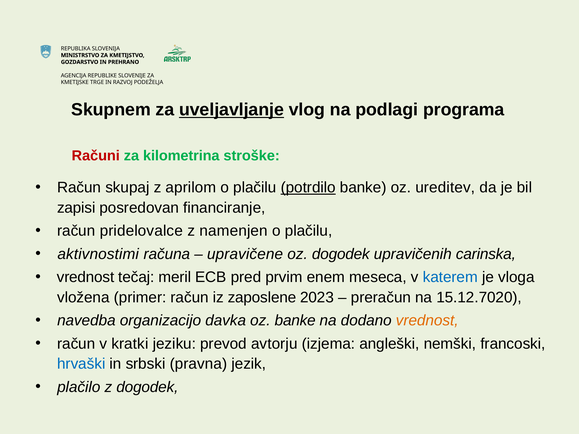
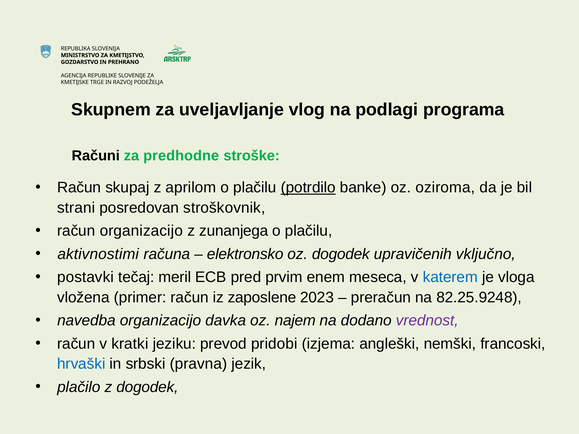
uveljavljanje underline: present -> none
Računi colour: red -> black
kilometrina: kilometrina -> predhodne
ureditev: ureditev -> oziroma
zapisi: zapisi -> strani
financiranje: financiranje -> stroškovnik
račun pridelovalce: pridelovalce -> organizacijo
namenjen: namenjen -> zunanjega
upravičene: upravičene -> elektronsko
carinska: carinska -> vključno
vrednost at (86, 277): vrednost -> postavki
15.12.7020: 15.12.7020 -> 82.25.9248
oz banke: banke -> najem
vrednost at (427, 321) colour: orange -> purple
avtorju: avtorju -> pridobi
